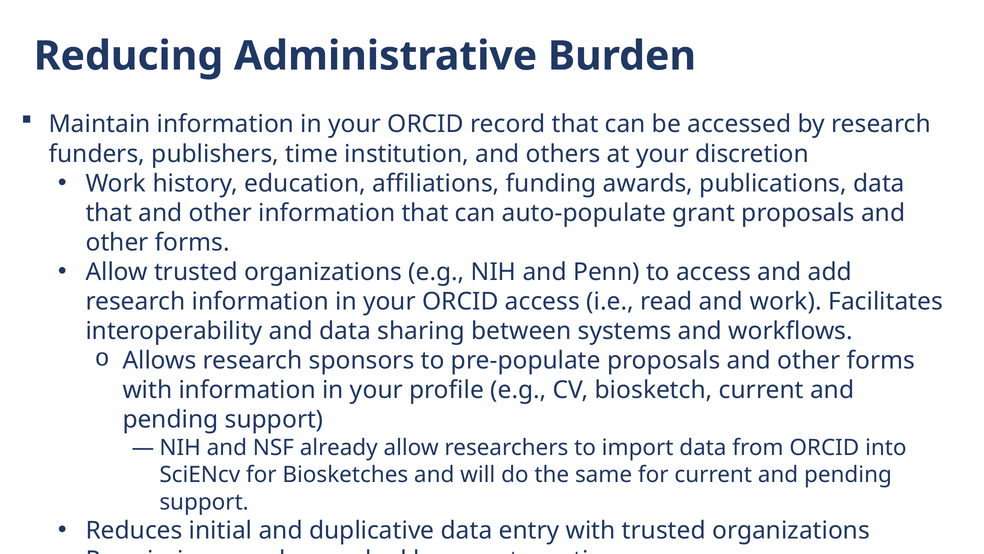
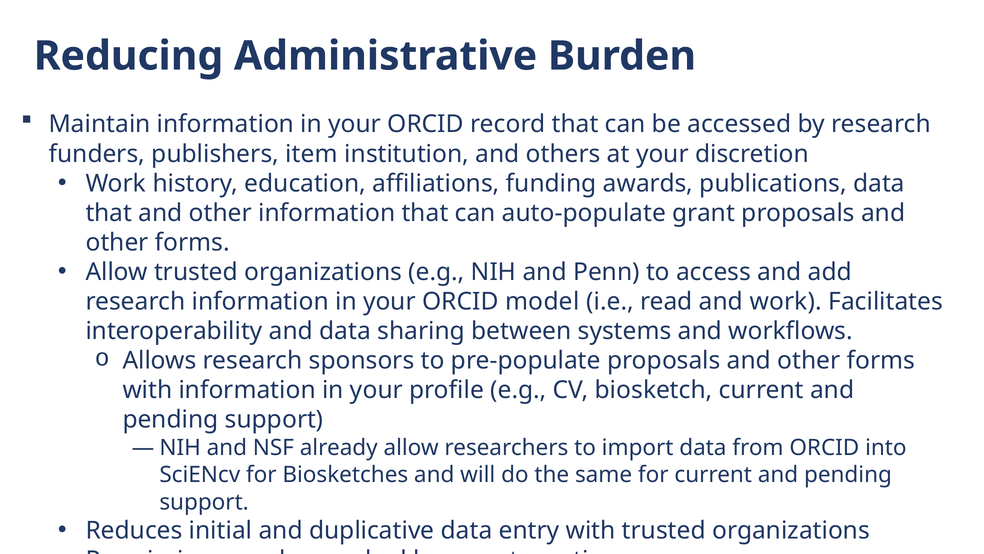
publishers time: time -> item
ORCID access: access -> model
